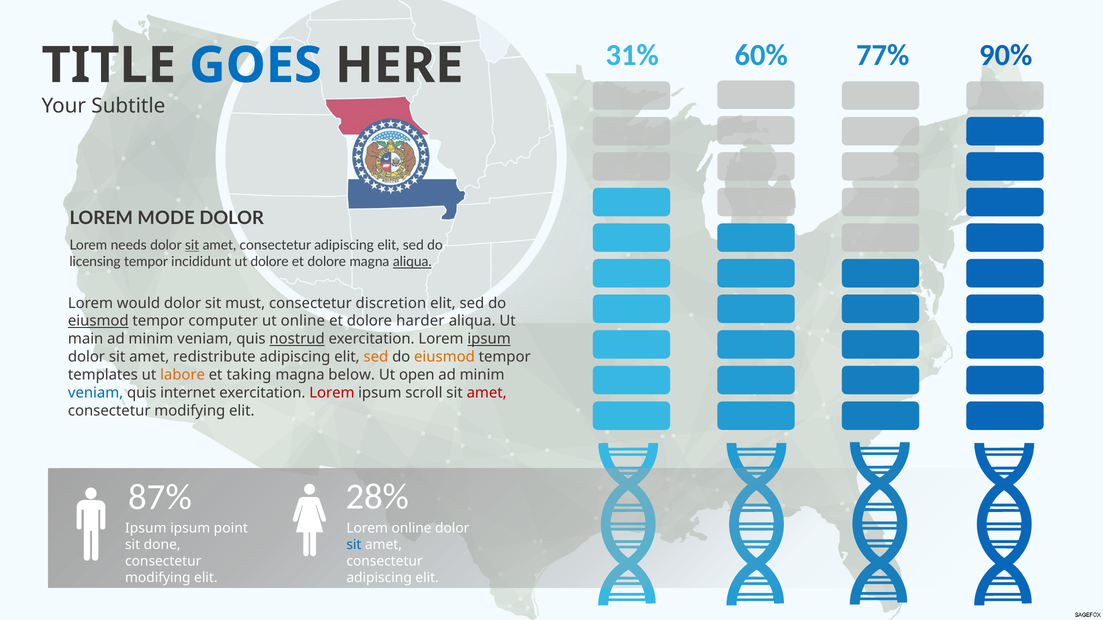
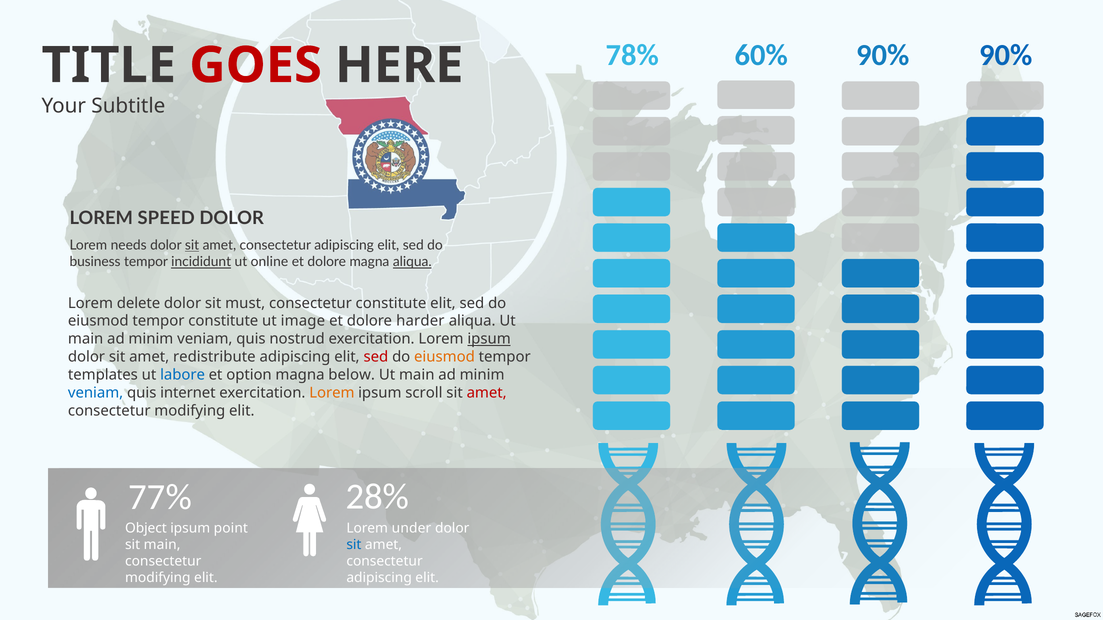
31%: 31% -> 78%
60% 77%: 77% -> 90%
GOES colour: blue -> red
MODE: MODE -> SPEED
licensing: licensing -> business
incididunt underline: none -> present
ut dolore: dolore -> online
would: would -> delete
consectetur discretion: discretion -> constitute
eiusmod at (98, 321) underline: present -> none
tempor computer: computer -> constitute
ut online: online -> image
nostrud underline: present -> none
sed at (376, 357) colour: orange -> red
labore colour: orange -> blue
taking: taking -> option
open at (417, 375): open -> main
Lorem at (332, 393) colour: red -> orange
87%: 87% -> 77%
Ipsum at (146, 529): Ipsum -> Object
Lorem online: online -> under
sit done: done -> main
